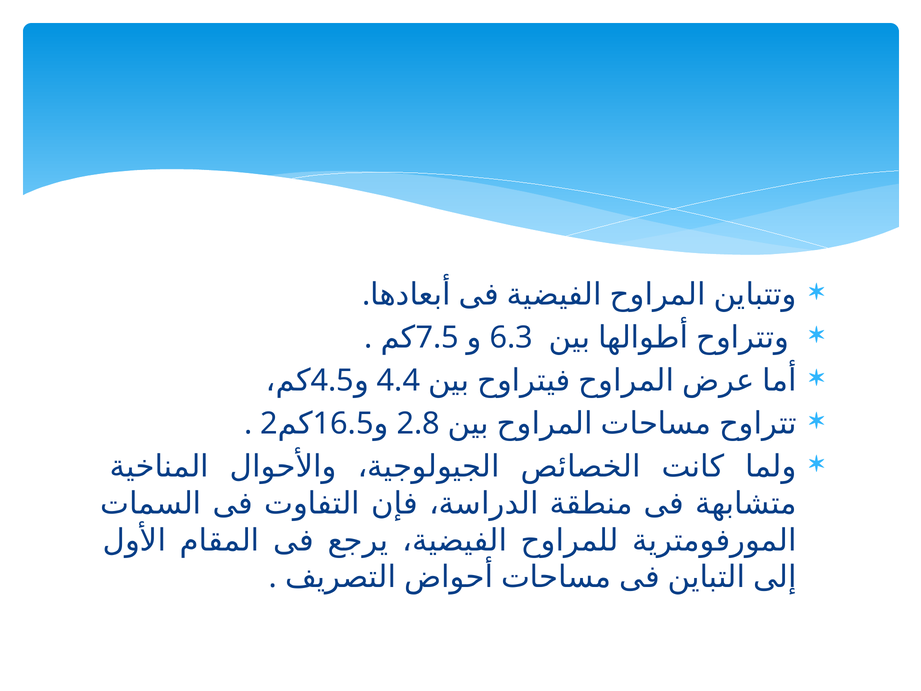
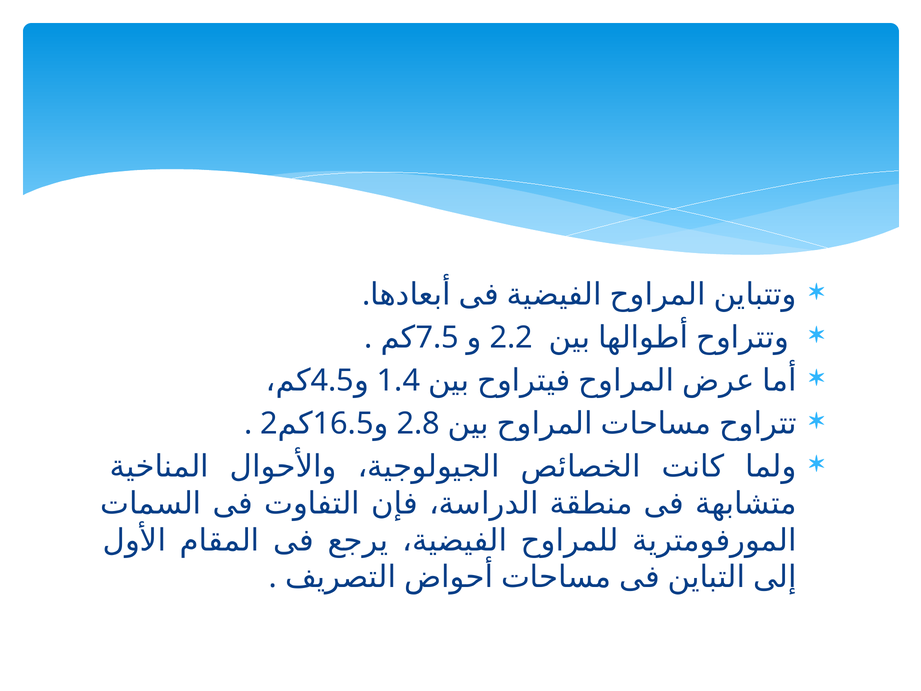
6.3: 6.3 -> 2.2
4.4: 4.4 -> 1.4
